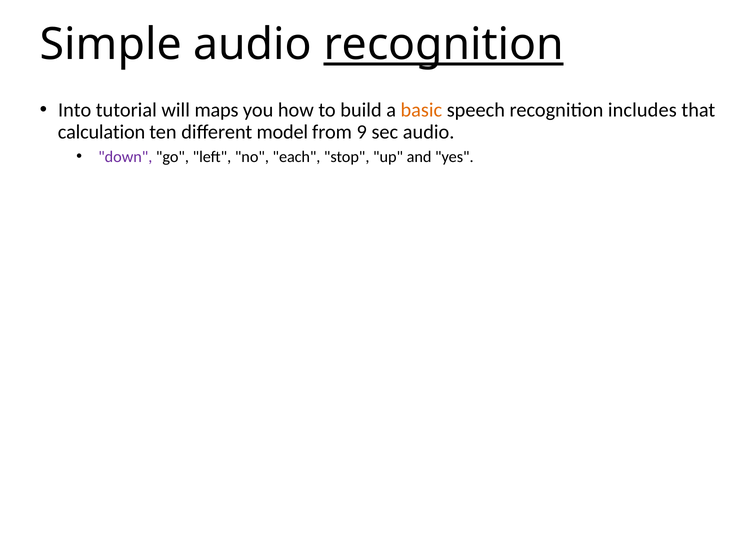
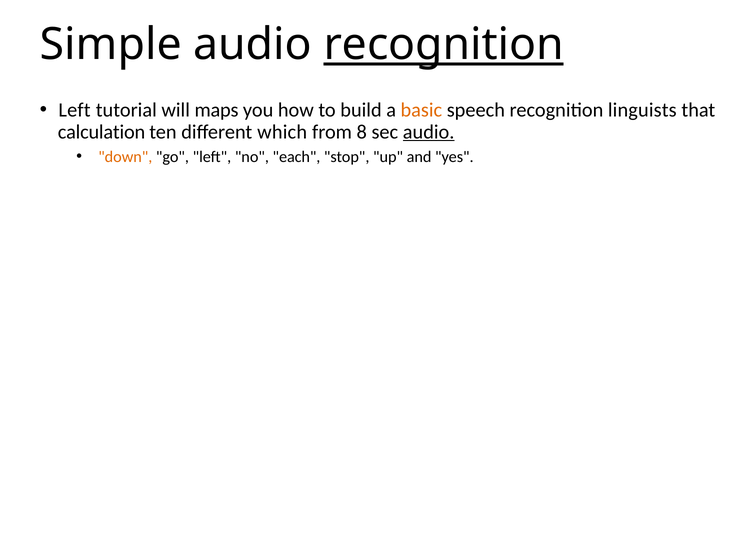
Into at (75, 110): Into -> Left
includes: includes -> linguists
model: model -> which
9: 9 -> 8
audio at (429, 132) underline: none -> present
down colour: purple -> orange
